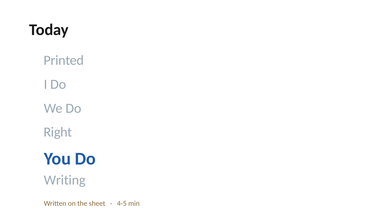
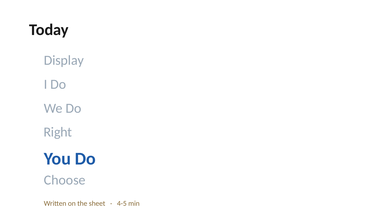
Printed: Printed -> Display
Writing: Writing -> Choose
